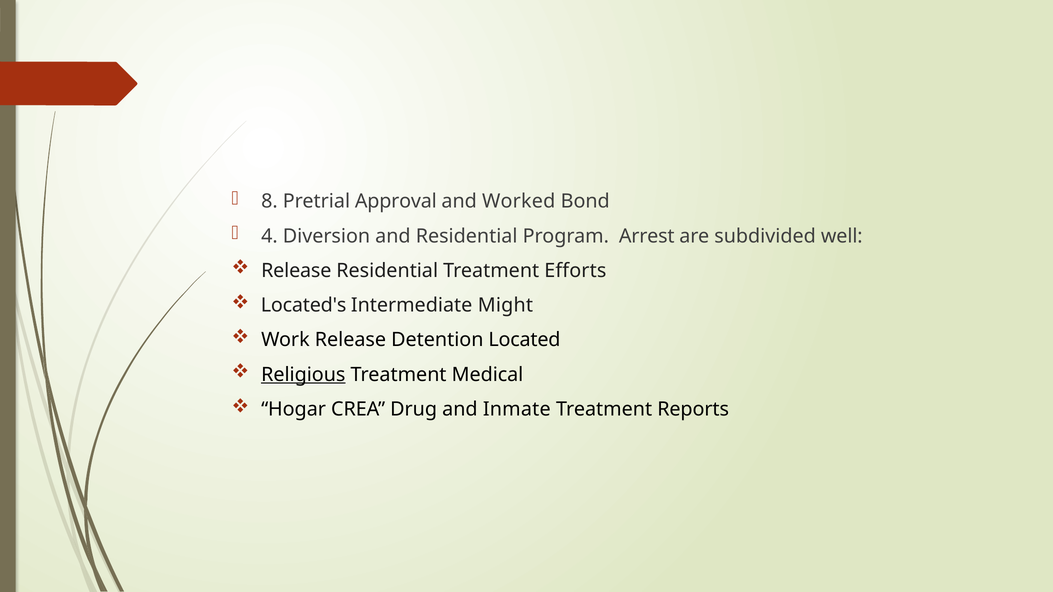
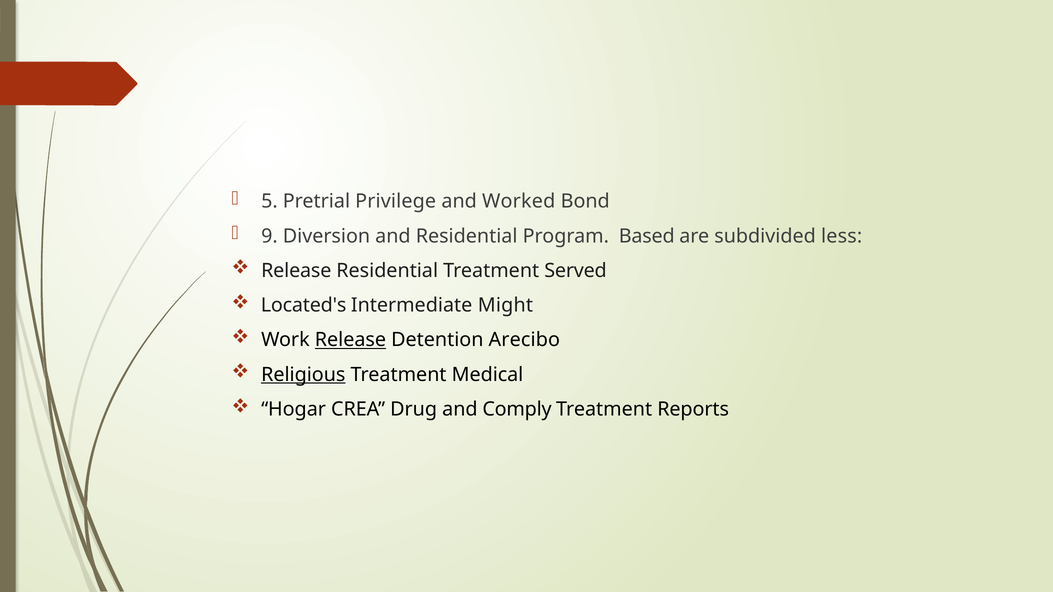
8: 8 -> 5
Approval: Approval -> Privilege
4: 4 -> 9
Arrest: Arrest -> Based
well: well -> less
Efforts: Efforts -> Served
Release at (350, 340) underline: none -> present
Located: Located -> Arecibo
Inmate: Inmate -> Comply
